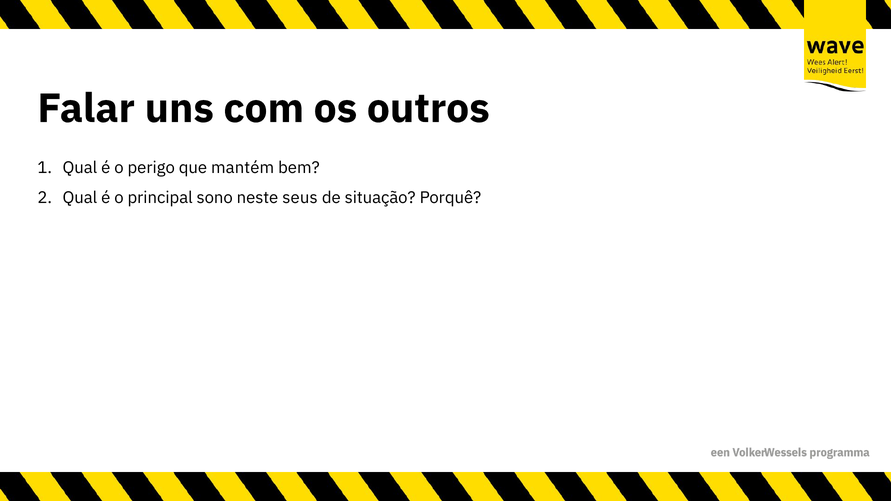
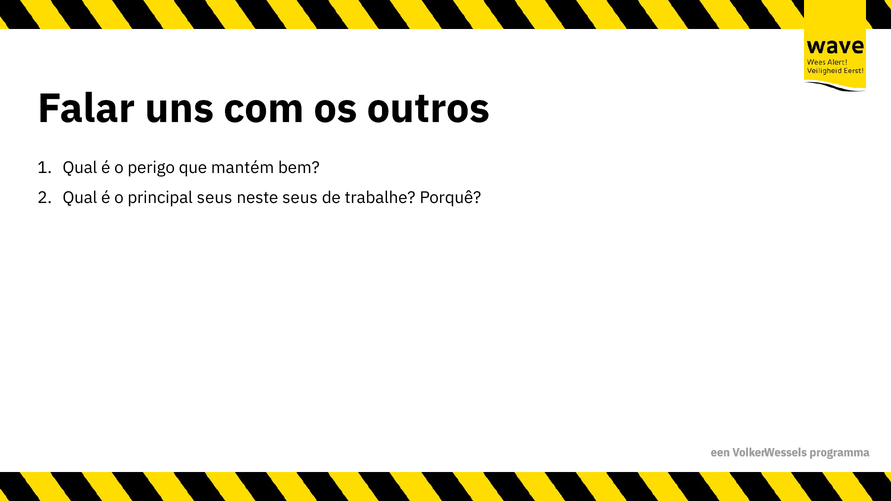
principal sono: sono -> seus
situação: situação -> trabalhe
